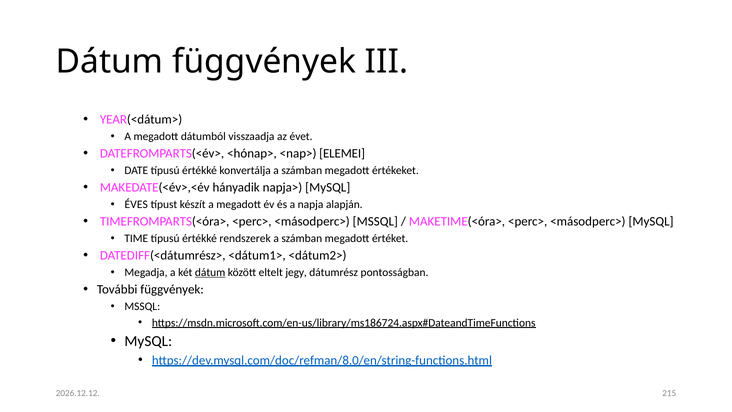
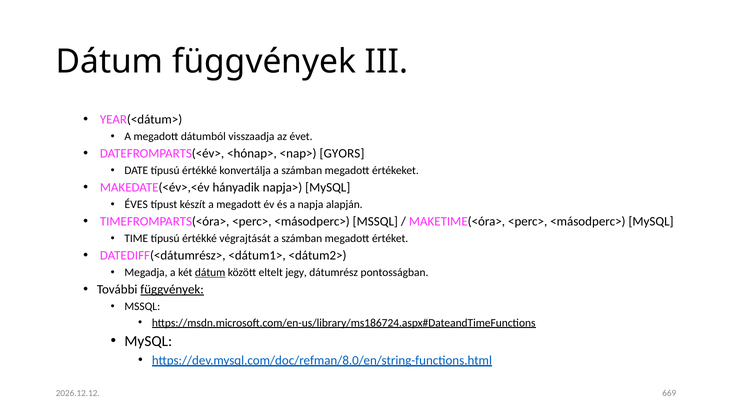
ELEMEI: ELEMEI -> GYORS
rendszerek: rendszerek -> végrajtását
függvények at (172, 289) underline: none -> present
215: 215 -> 669
